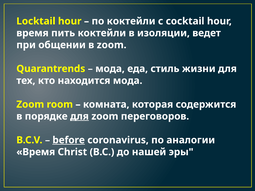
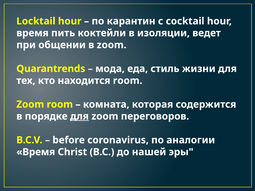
по коктейли: коктейли -> карантин
находится мода: мода -> room
before underline: present -> none
